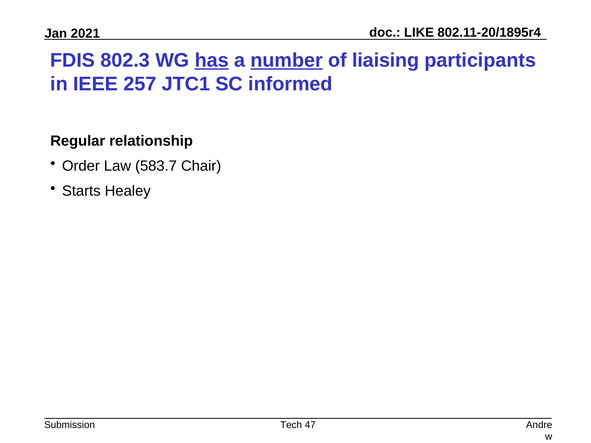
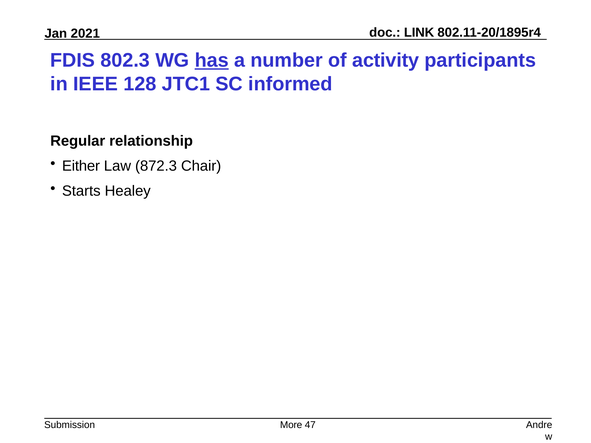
LIKE: LIKE -> LINK
number underline: present -> none
liaising: liaising -> activity
257: 257 -> 128
Order: Order -> Either
583.7: 583.7 -> 872.3
Tech: Tech -> More
